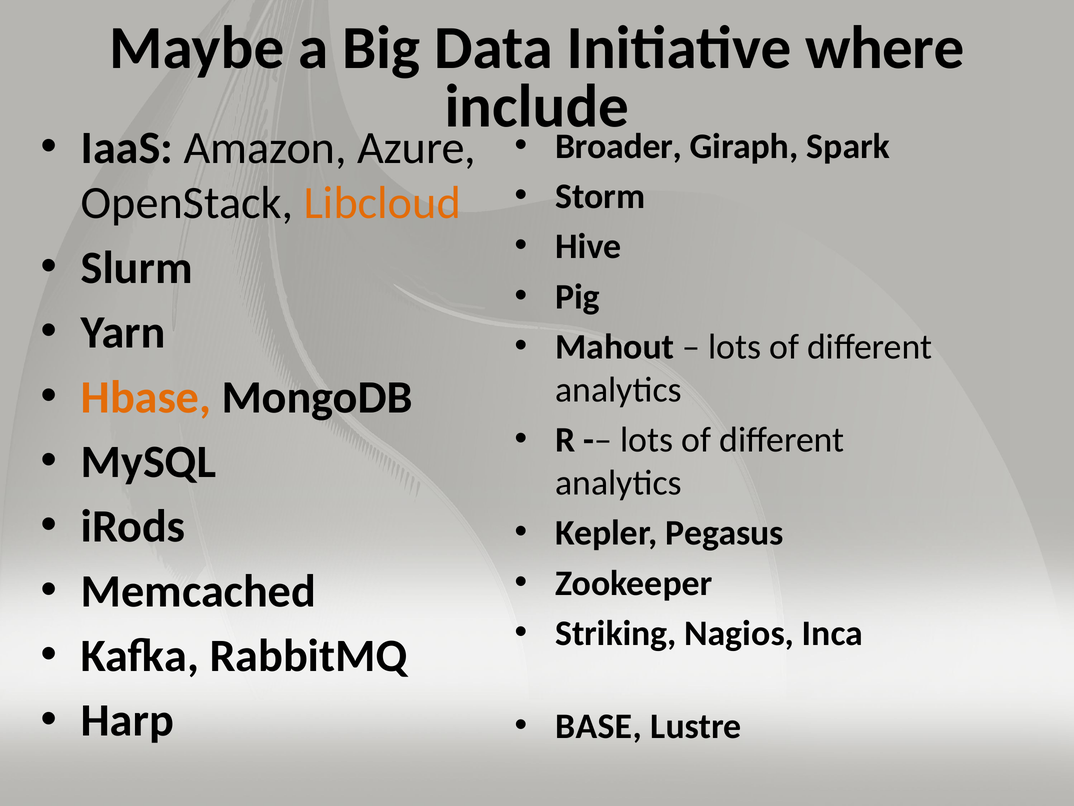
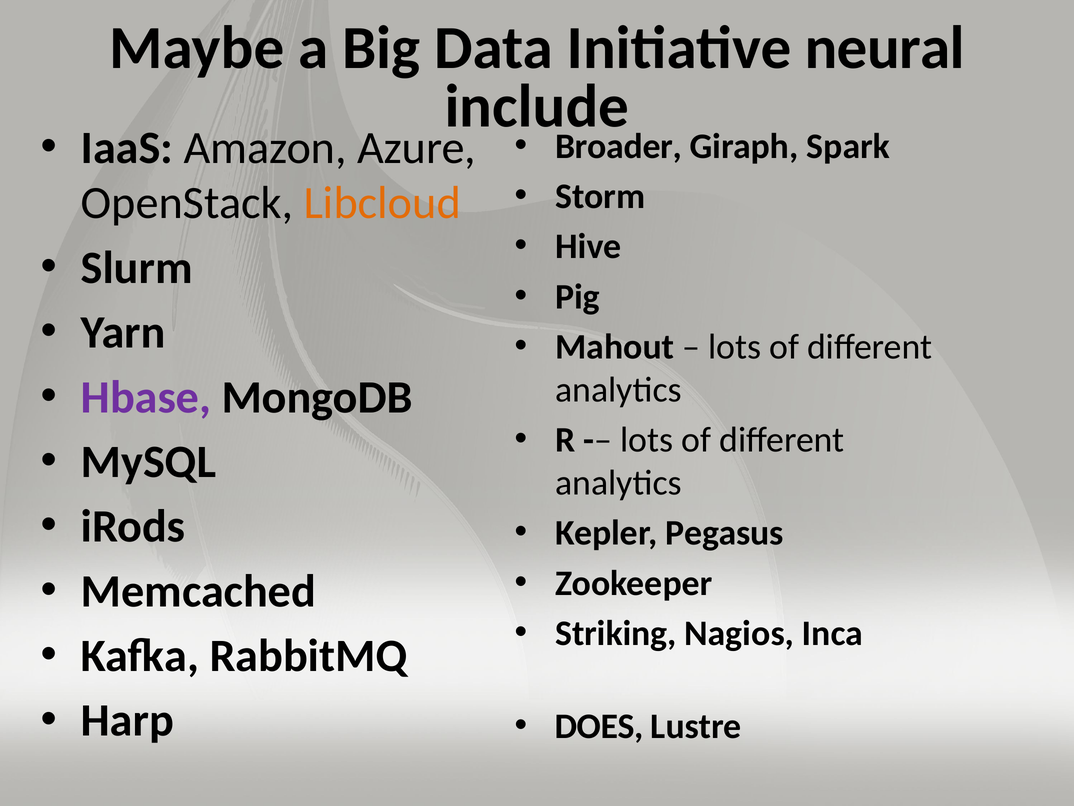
where: where -> neural
Hbase colour: orange -> purple
BASE: BASE -> DOES
